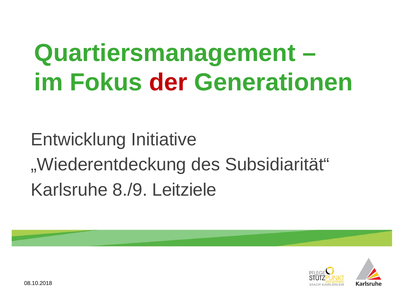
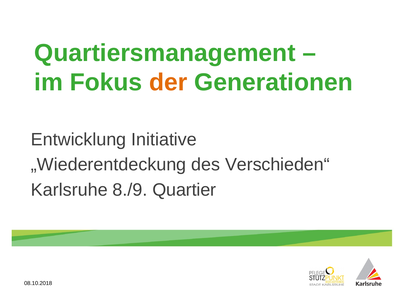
der colour: red -> orange
Subsidiarität“: Subsidiarität“ -> Verschieden“
Leitziele: Leitziele -> Quartier
